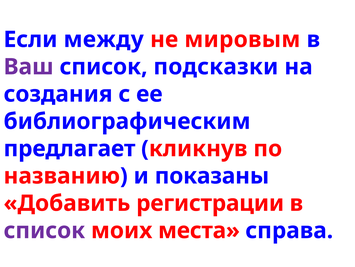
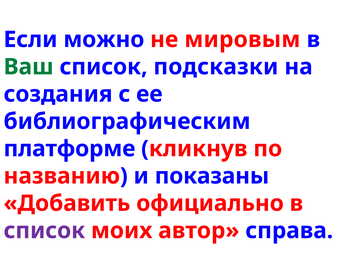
между: между -> можно
Ваш colour: purple -> green
предлагает: предлагает -> платформе
регистрации: регистрации -> официально
места: места -> автор
